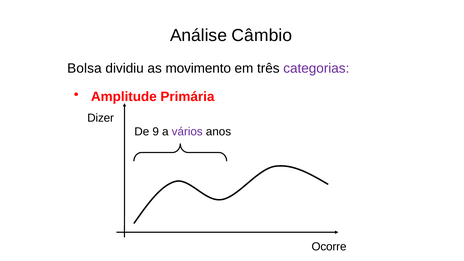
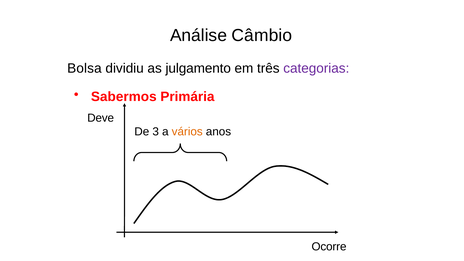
movimento: movimento -> julgamento
Amplitude: Amplitude -> Sabermos
Dizer: Dizer -> Deve
9: 9 -> 3
vários colour: purple -> orange
